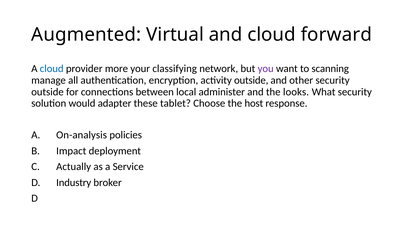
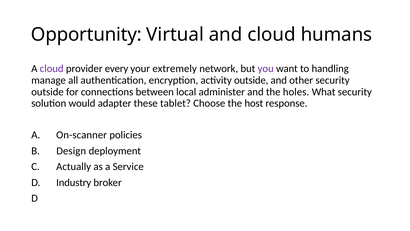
Augmented: Augmented -> Opportunity
forward: forward -> humans
cloud at (52, 69) colour: blue -> purple
more: more -> every
classifying: classifying -> extremely
scanning: scanning -> handling
looks: looks -> holes
On-analysis: On-analysis -> On-scanner
Impact: Impact -> Design
